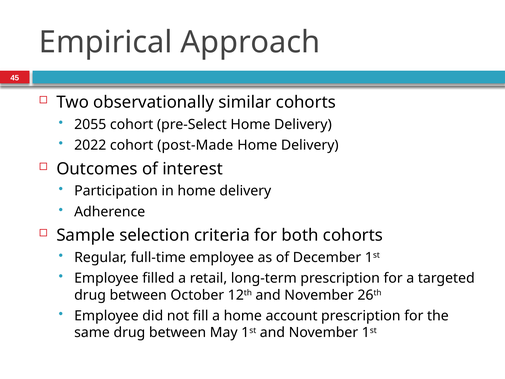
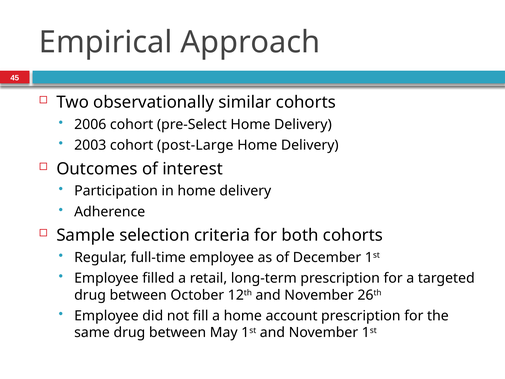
2055: 2055 -> 2006
2022: 2022 -> 2003
post-Made: post-Made -> post-Large
